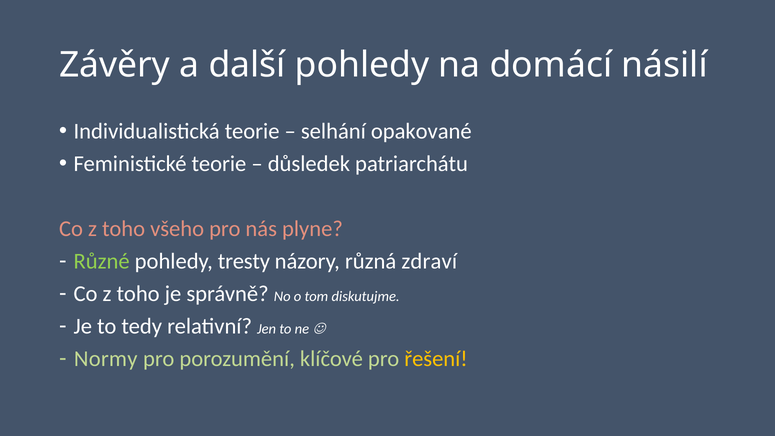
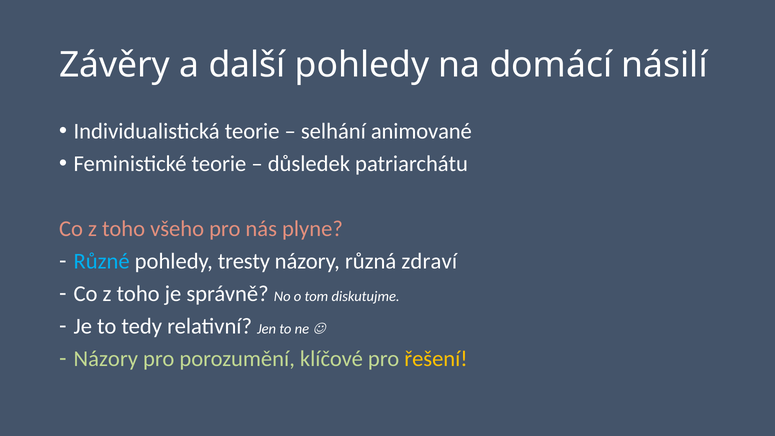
opakované: opakované -> animované
Různé colour: light green -> light blue
Normy at (106, 358): Normy -> Názory
